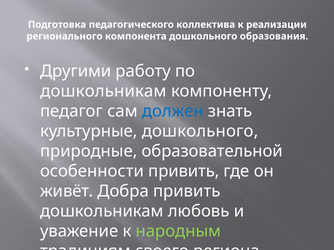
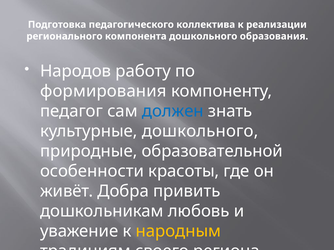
Другими: Другими -> Народов
дошкольникам at (103, 91): дошкольникам -> формирования
особенности привить: привить -> красоты
народным colour: light green -> yellow
